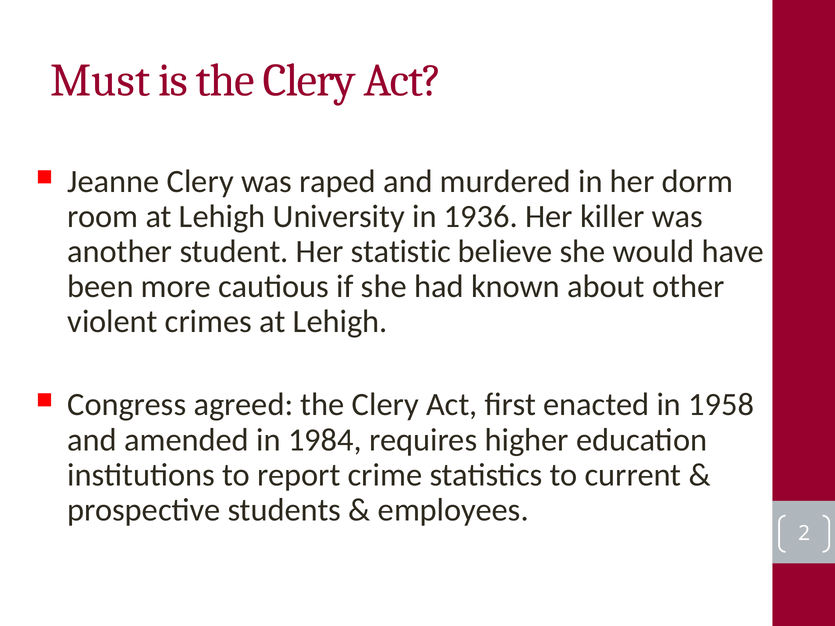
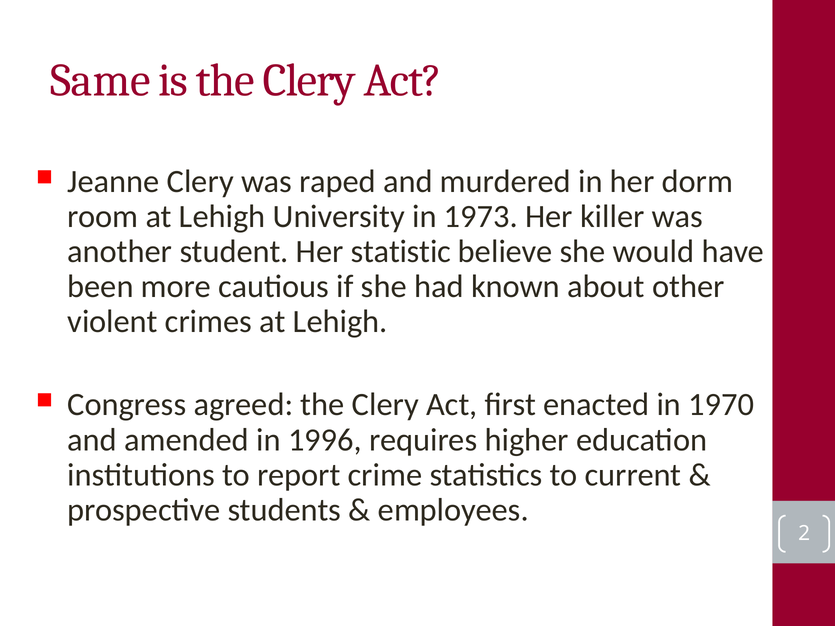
Must: Must -> Same
1936: 1936 -> 1973
1958: 1958 -> 1970
1984: 1984 -> 1996
